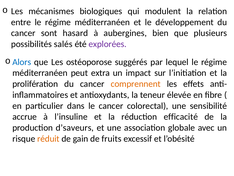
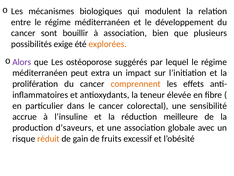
hasard: hasard -> bouillir
à aubergines: aubergines -> association
salés: salés -> exige
explorées colour: purple -> orange
Alors colour: blue -> purple
efficacité: efficacité -> meilleure
